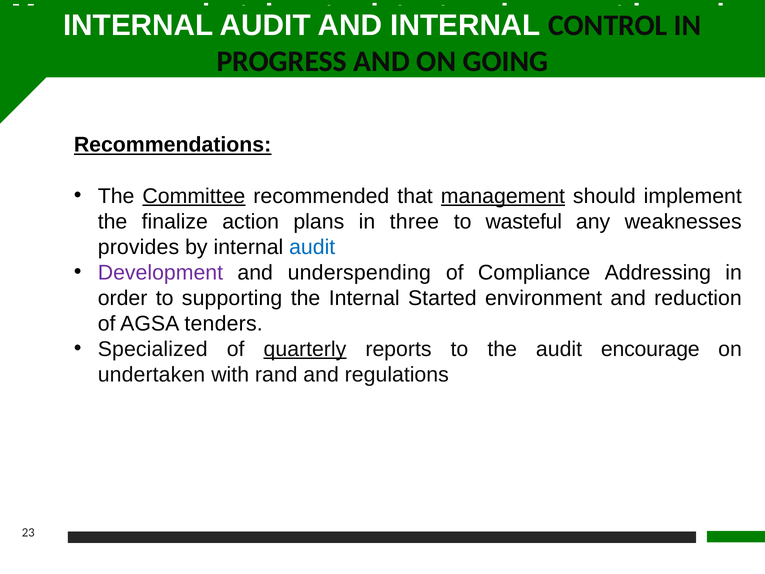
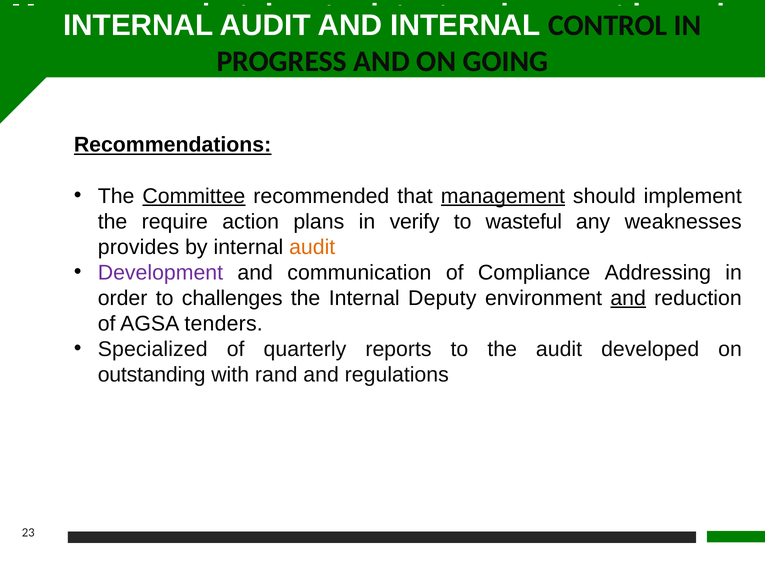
finalize: finalize -> require
three: three -> verify
audit at (312, 247) colour: blue -> orange
underspending: underspending -> communication
supporting: supporting -> challenges
Started: Started -> Deputy
and at (628, 298) underline: none -> present
quarterly underline: present -> none
encourage: encourage -> developed
undertaken at (151, 374): undertaken -> outstanding
